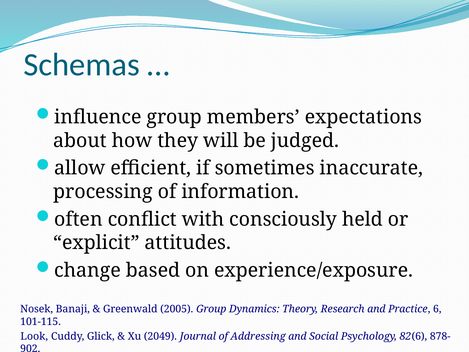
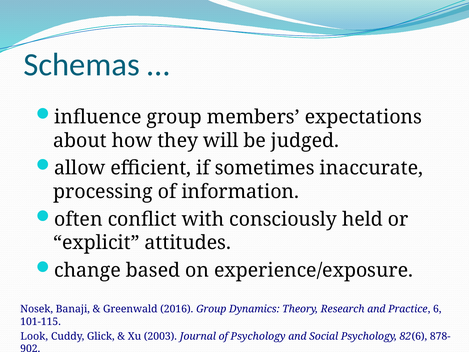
2005: 2005 -> 2016
2049: 2049 -> 2003
of Addressing: Addressing -> Psychology
